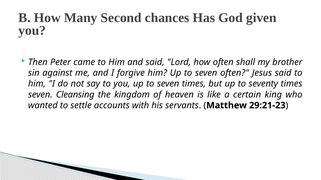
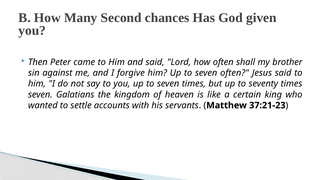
Cleansing: Cleansing -> Galatians
29:21-23: 29:21-23 -> 37:21-23
